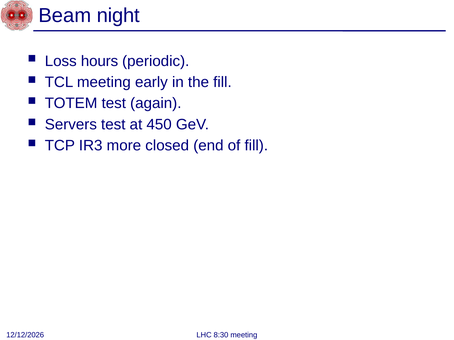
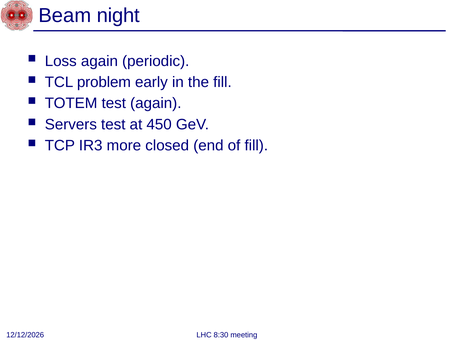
Loss hours: hours -> again
TCL meeting: meeting -> problem
